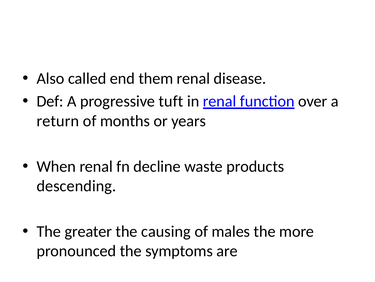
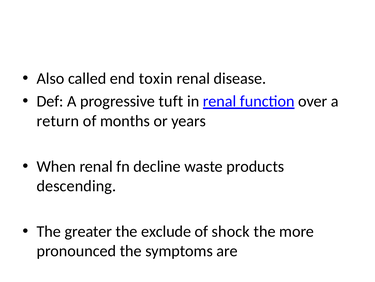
them: them -> toxin
causing: causing -> exclude
males: males -> shock
